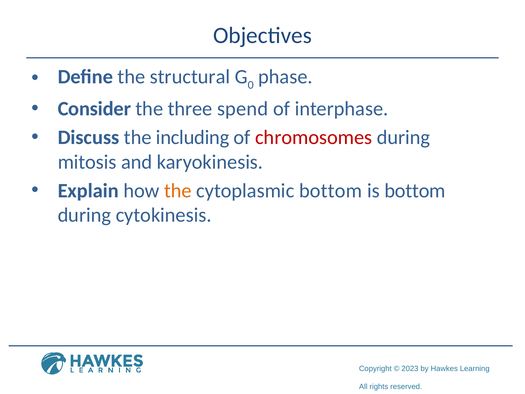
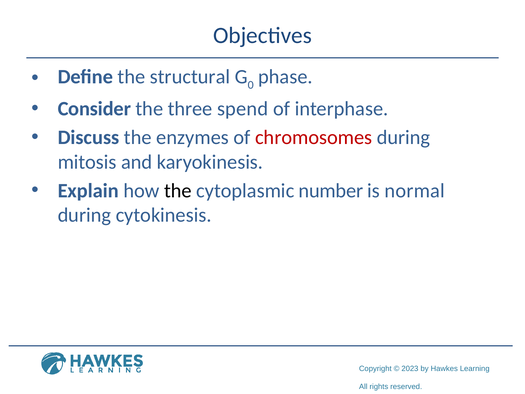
including: including -> enzymes
the at (178, 191) colour: orange -> black
cytoplasmic bottom: bottom -> number
is bottom: bottom -> normal
